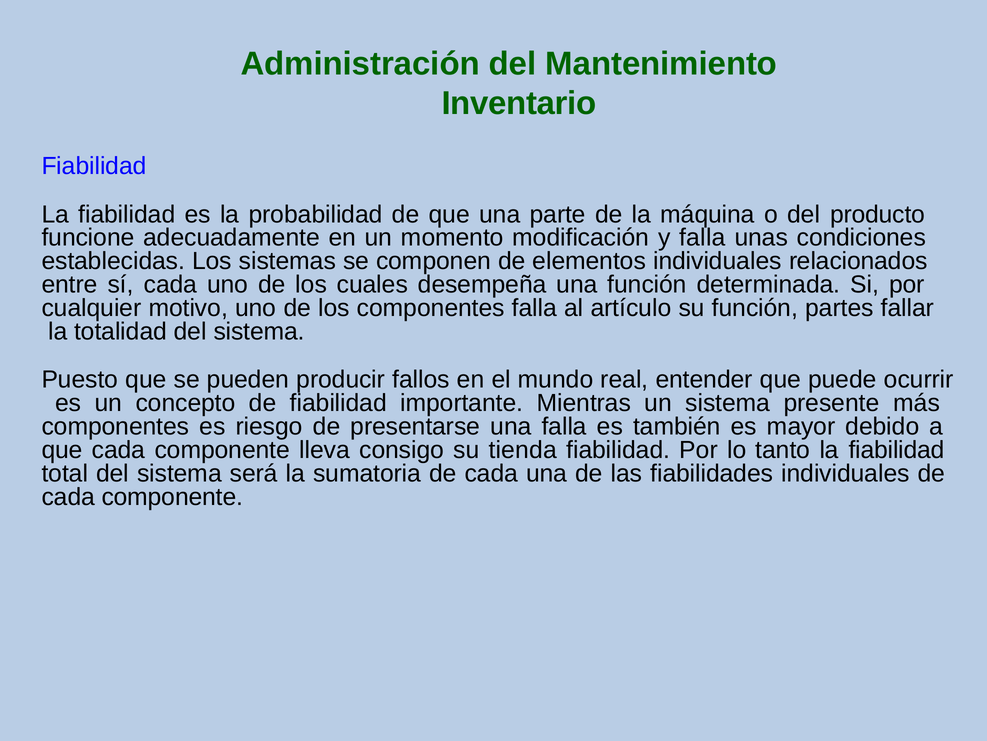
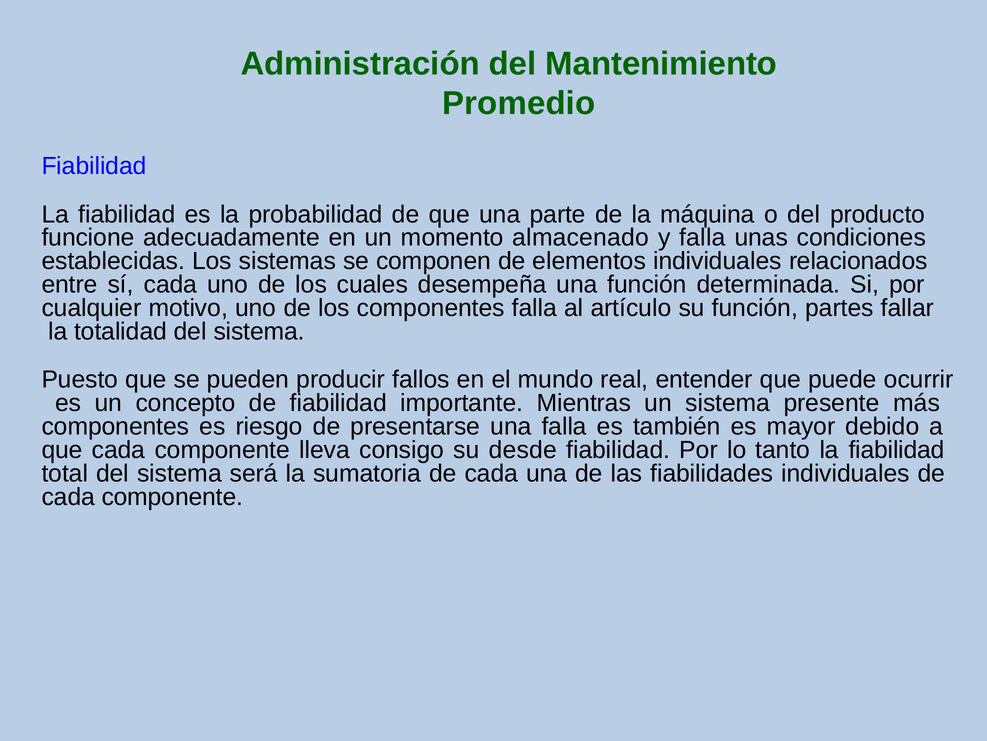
Inventario: Inventario -> Promedio
modificación: modificación -> almacenado
tienda: tienda -> desde
